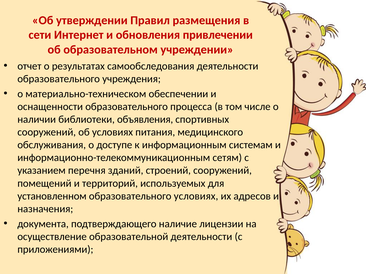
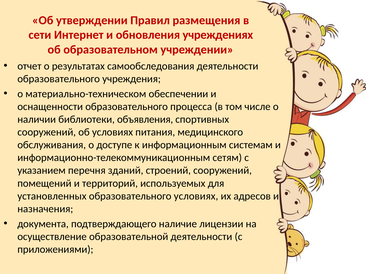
привлечении: привлечении -> учреждениях
установленном: установленном -> установленных
